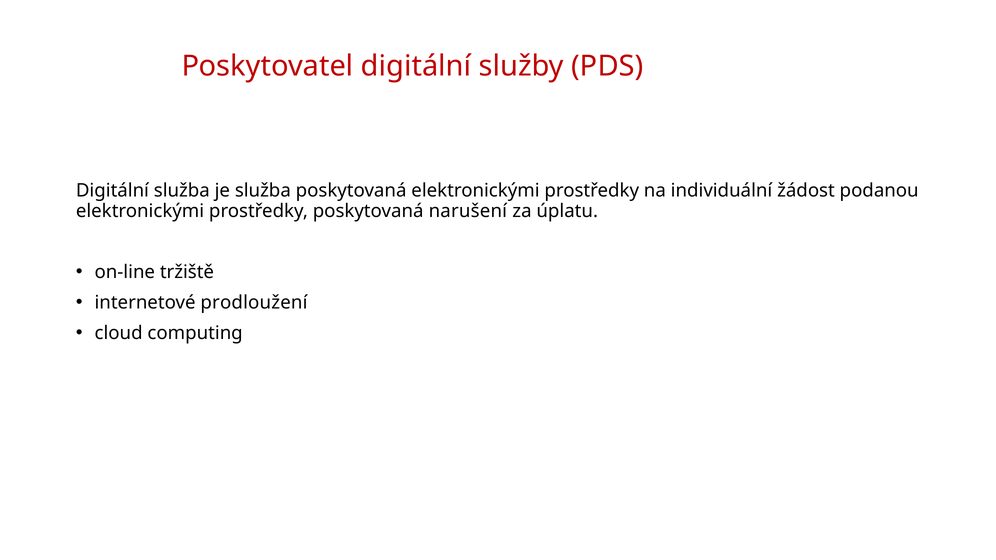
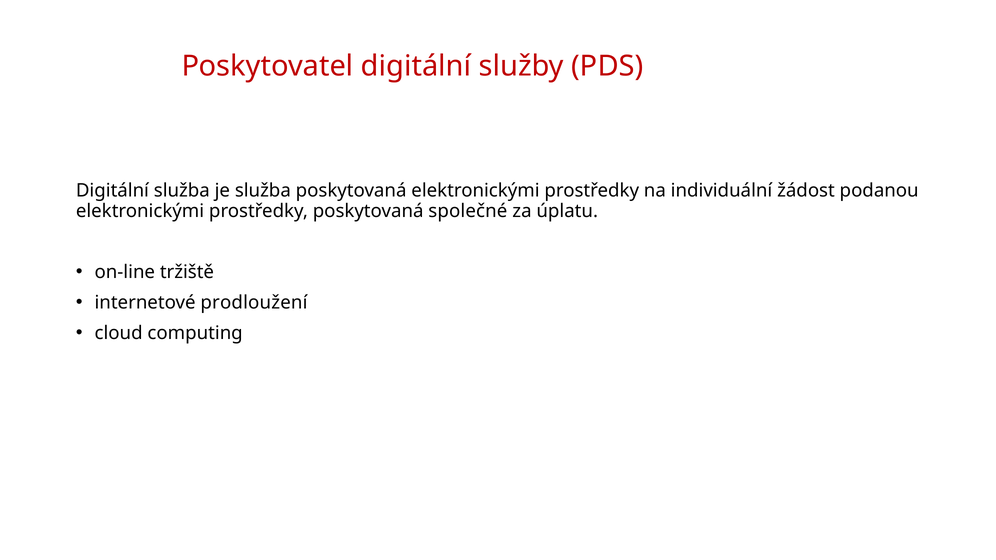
narušení: narušení -> společné
